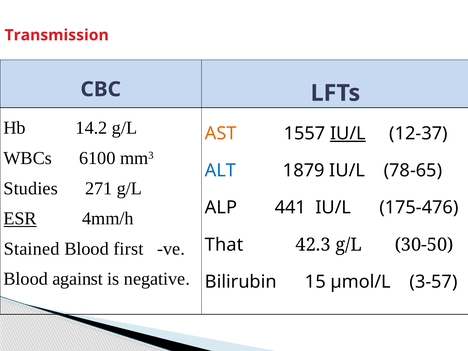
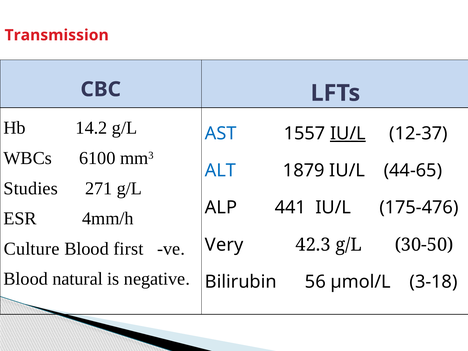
AST colour: orange -> blue
78-65: 78-65 -> 44-65
ESR underline: present -> none
That: That -> Very
Stained: Stained -> Culture
against: against -> natural
15: 15 -> 56
3-57: 3-57 -> 3-18
